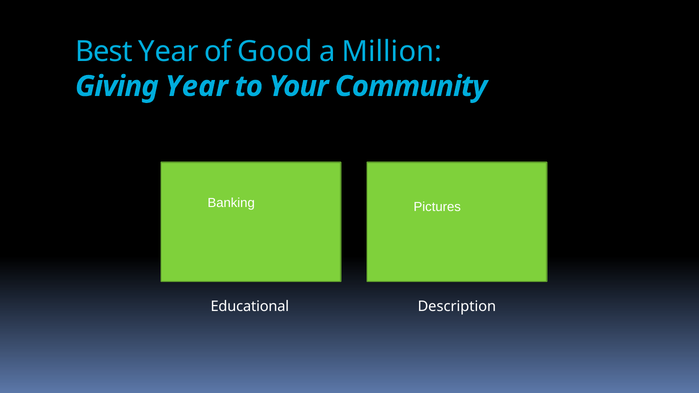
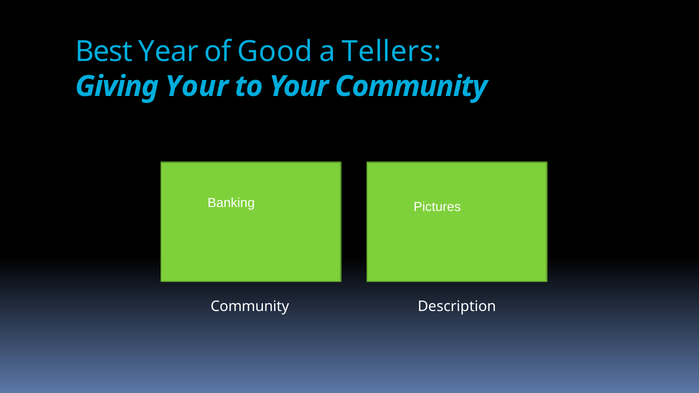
Million: Million -> Tellers
Giving Year: Year -> Your
Educational at (250, 307): Educational -> Community
